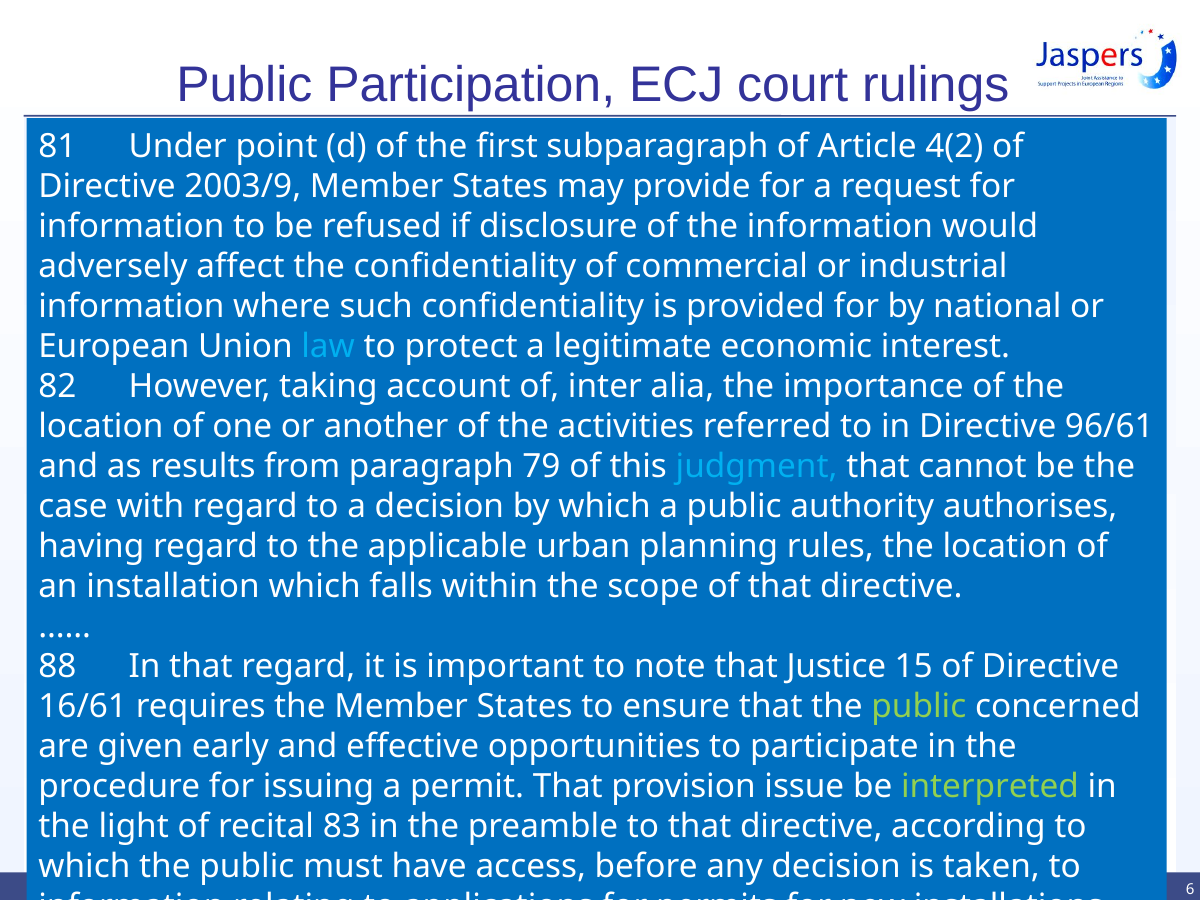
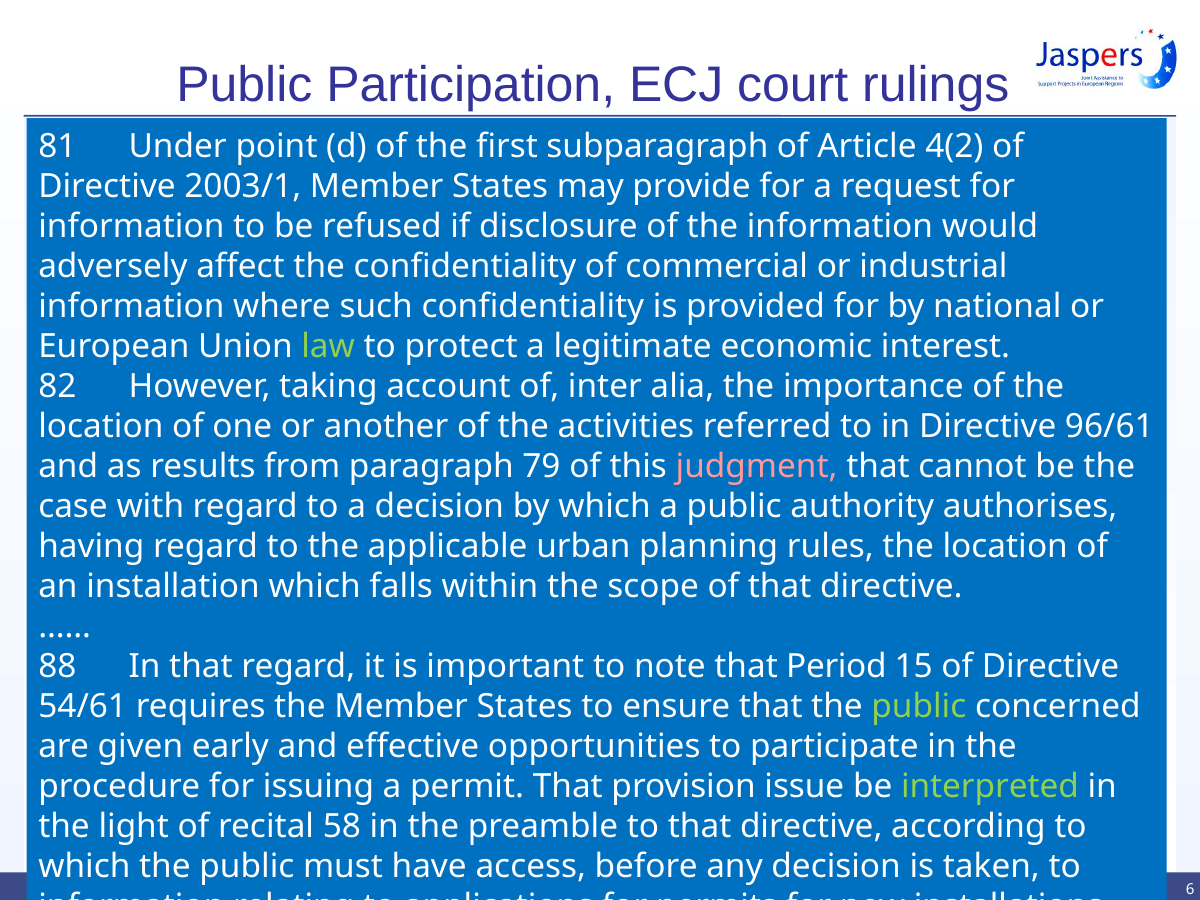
2003/9: 2003/9 -> 2003/1
law at (328, 346) colour: light blue -> light green
judgment colour: light blue -> pink
Justice: Justice -> Period
16/61: 16/61 -> 54/61
83: 83 -> 58
